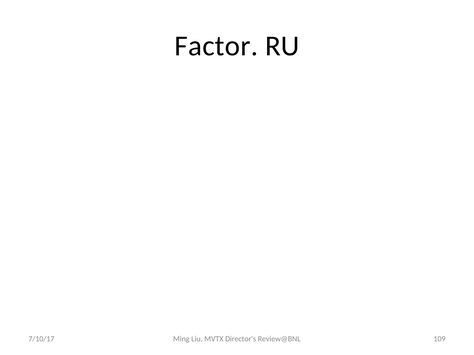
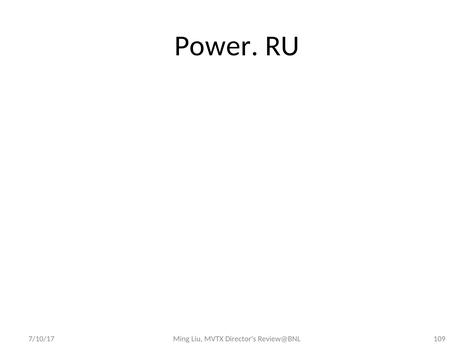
Factor: Factor -> Power
